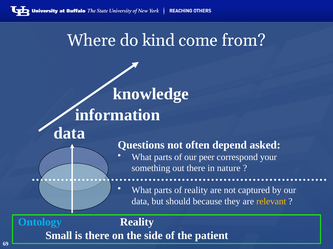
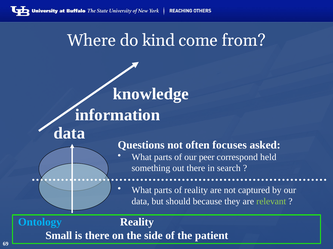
depend: depend -> focuses
your: your -> held
nature: nature -> search
relevant colour: yellow -> light green
